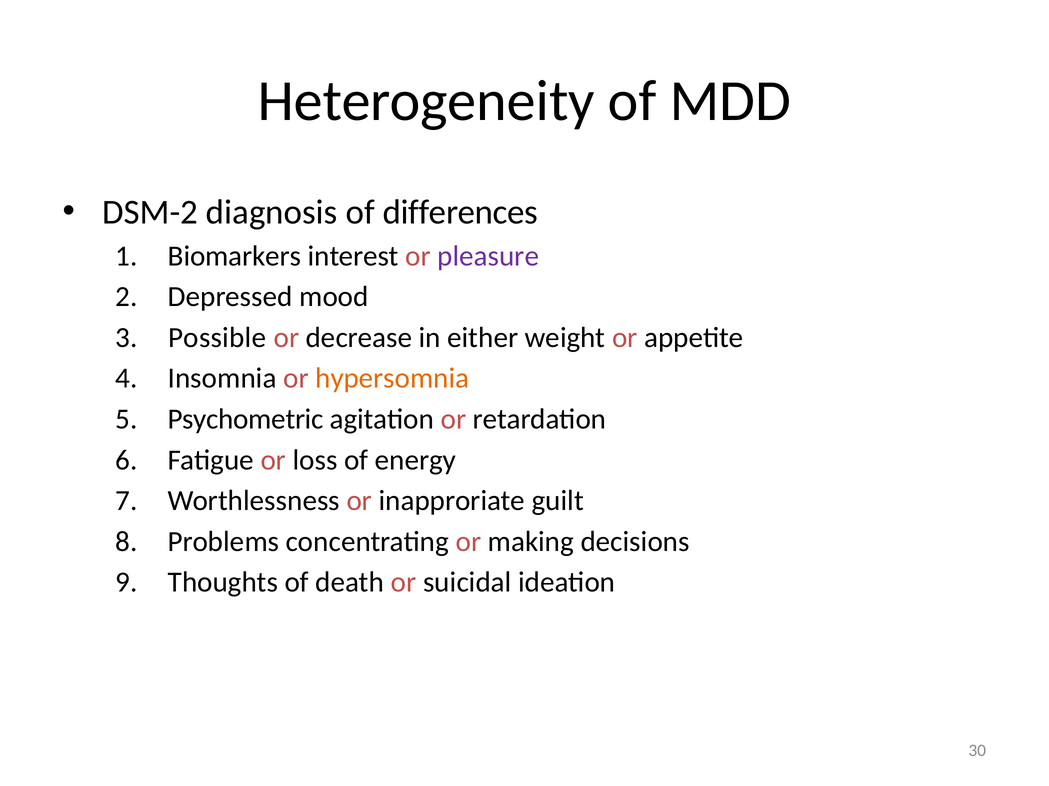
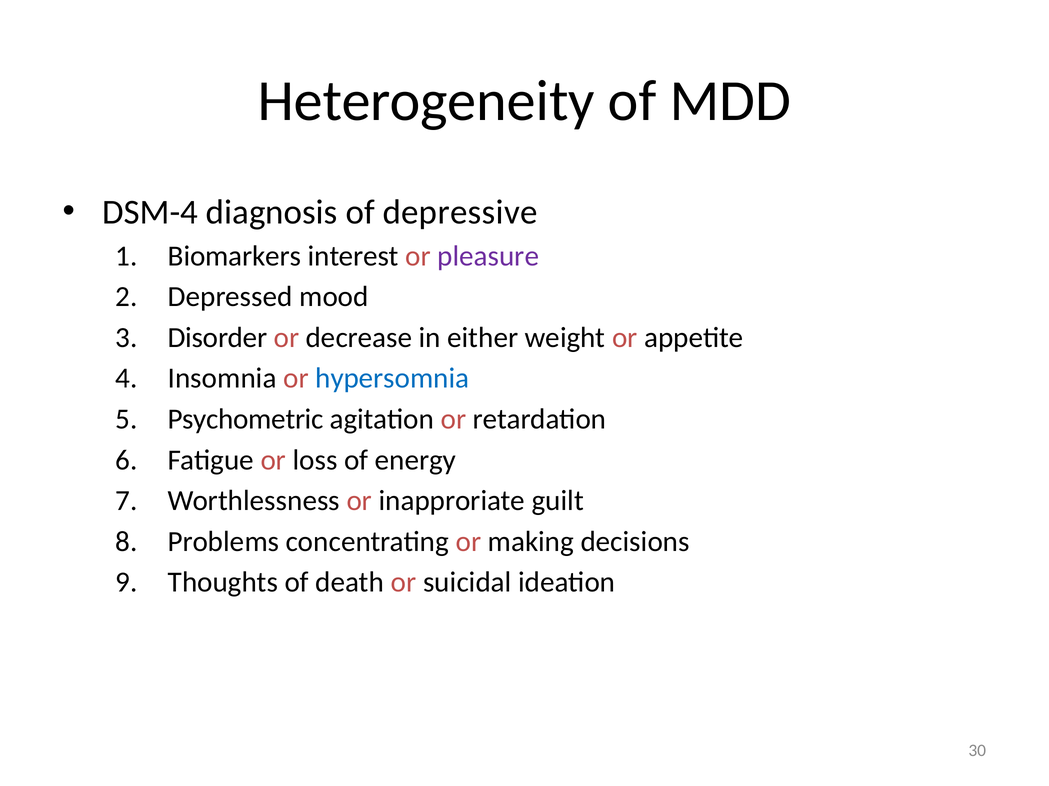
DSM-2: DSM-2 -> DSM-4
differences: differences -> depressive
Possible: Possible -> Disorder
hypersomnia colour: orange -> blue
